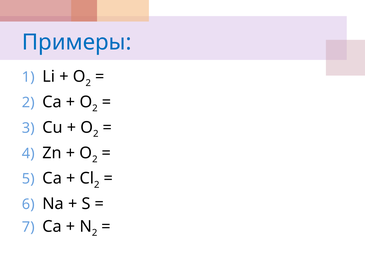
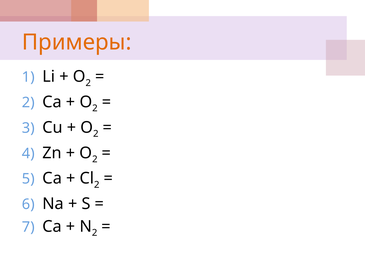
Примеры colour: blue -> orange
